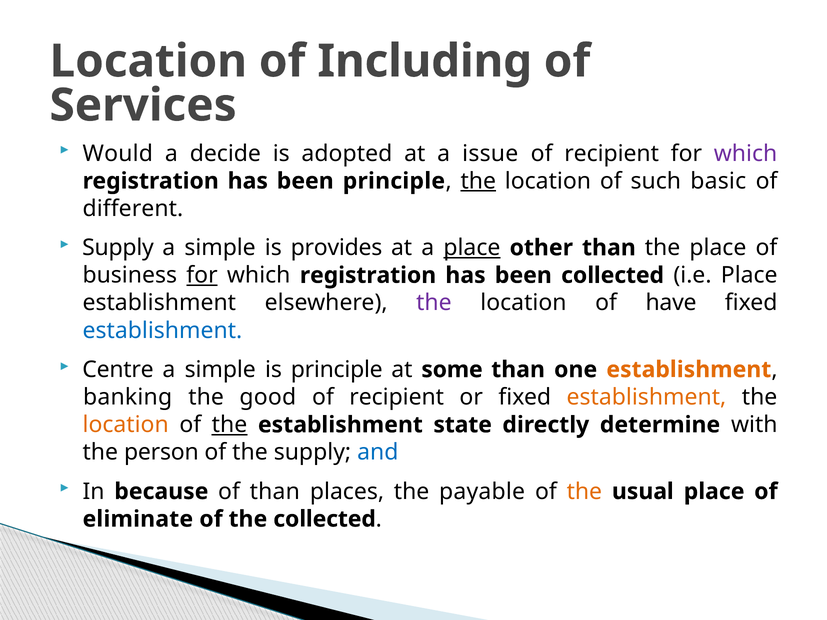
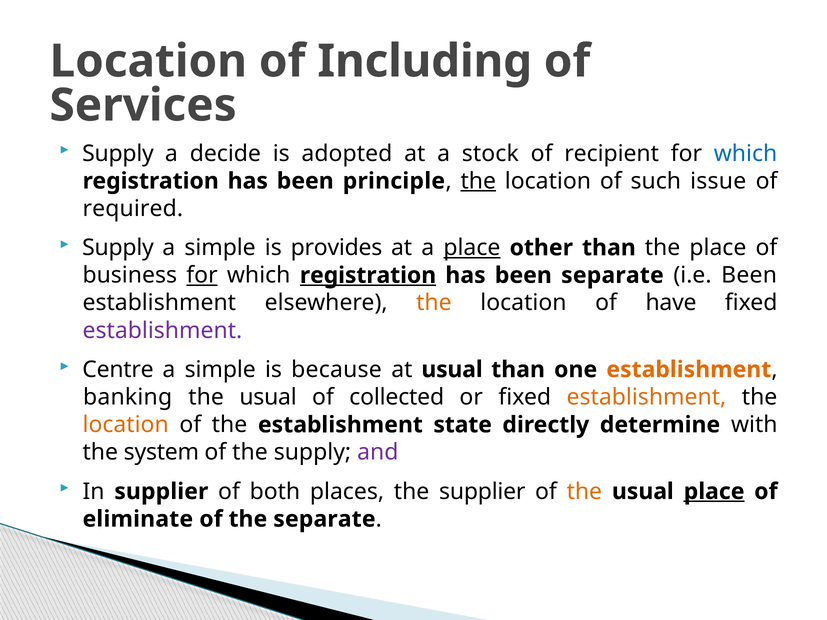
Would at (118, 153): Would -> Supply
issue: issue -> stock
which at (746, 153) colour: purple -> blue
basic: basic -> issue
different: different -> required
registration at (368, 275) underline: none -> present
been collected: collected -> separate
i.e Place: Place -> Been
the at (434, 303) colour: purple -> orange
establishment at (162, 331) colour: blue -> purple
is principle: principle -> because
at some: some -> usual
good at (268, 397): good -> usual
recipient at (397, 397): recipient -> collected
the at (229, 425) underline: present -> none
person: person -> system
and colour: blue -> purple
In because: because -> supplier
of than: than -> both
the payable: payable -> supplier
place at (714, 492) underline: none -> present
the collected: collected -> separate
